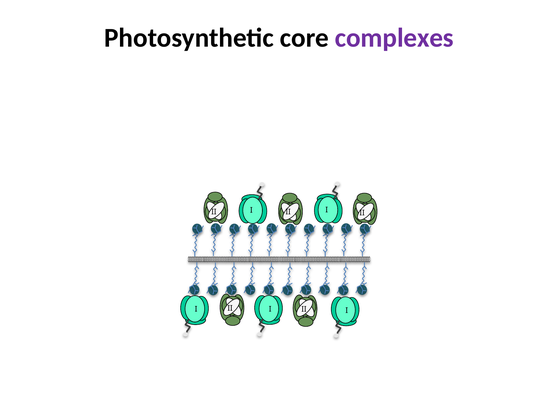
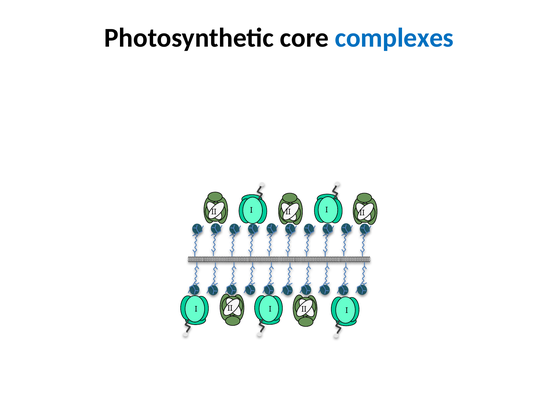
complexes colour: purple -> blue
